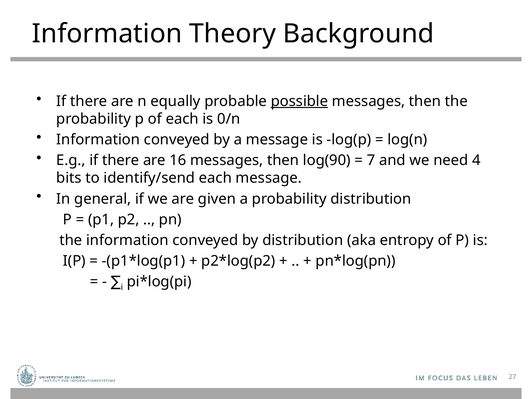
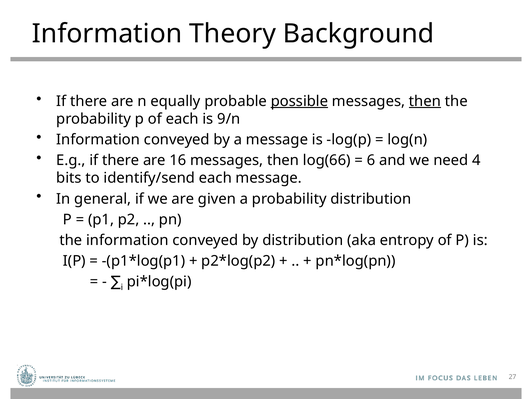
then at (425, 101) underline: none -> present
0/n: 0/n -> 9/n
log(90: log(90 -> log(66
7: 7 -> 6
